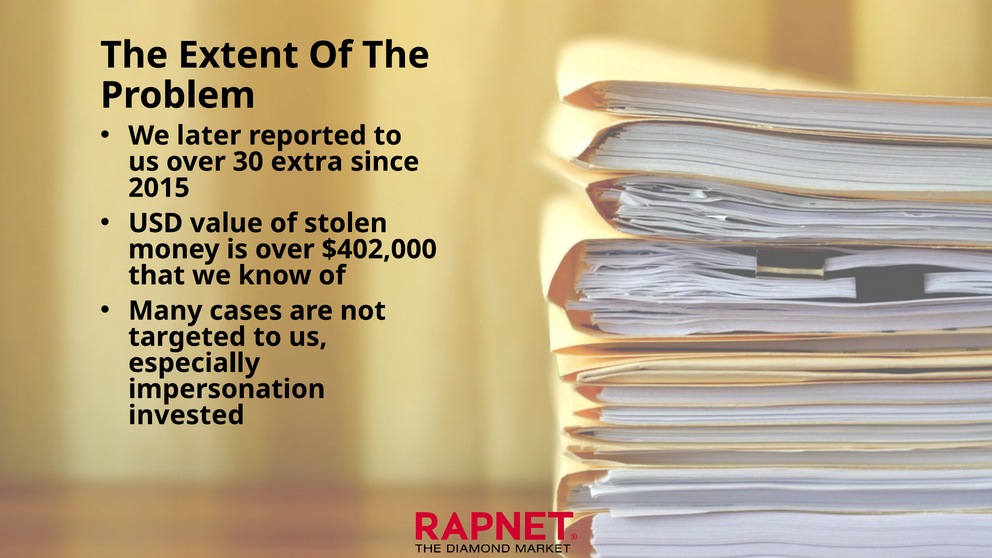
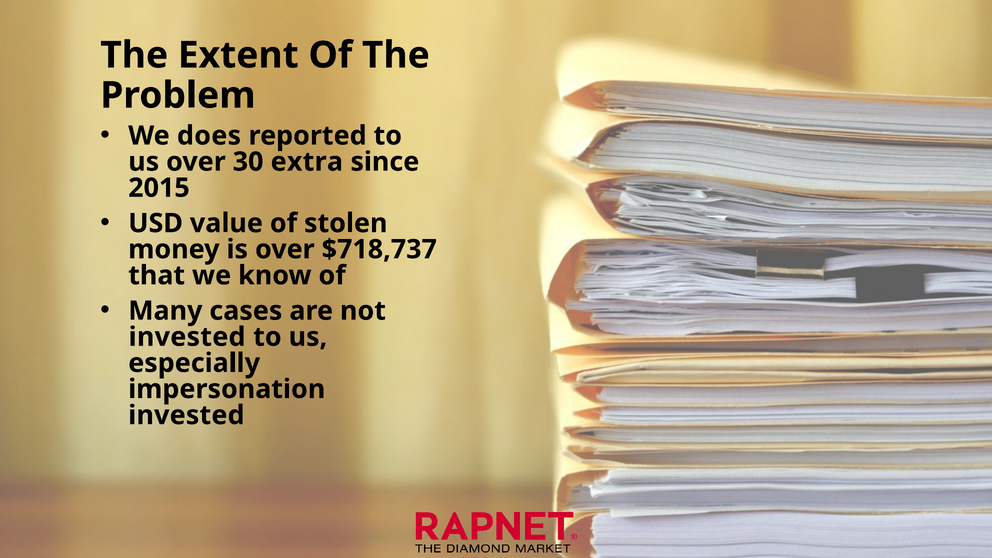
later: later -> does
$402,000: $402,000 -> $718,737
targeted at (187, 337): targeted -> invested
